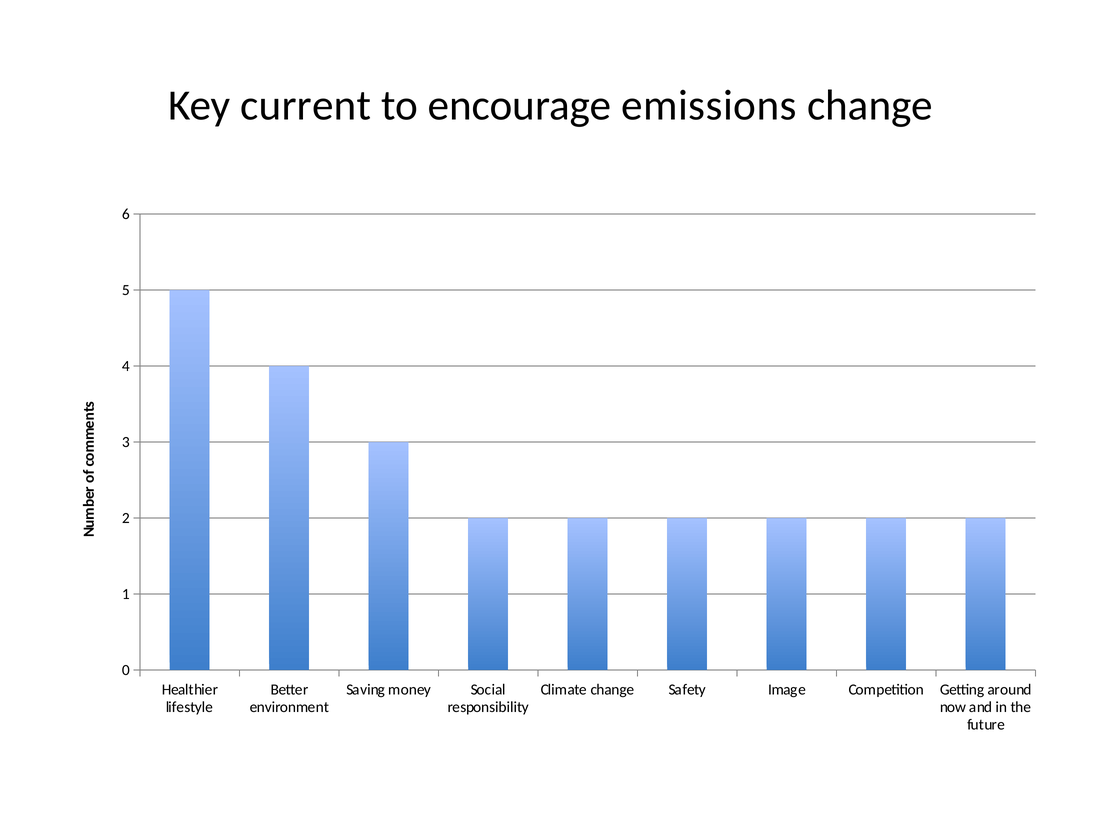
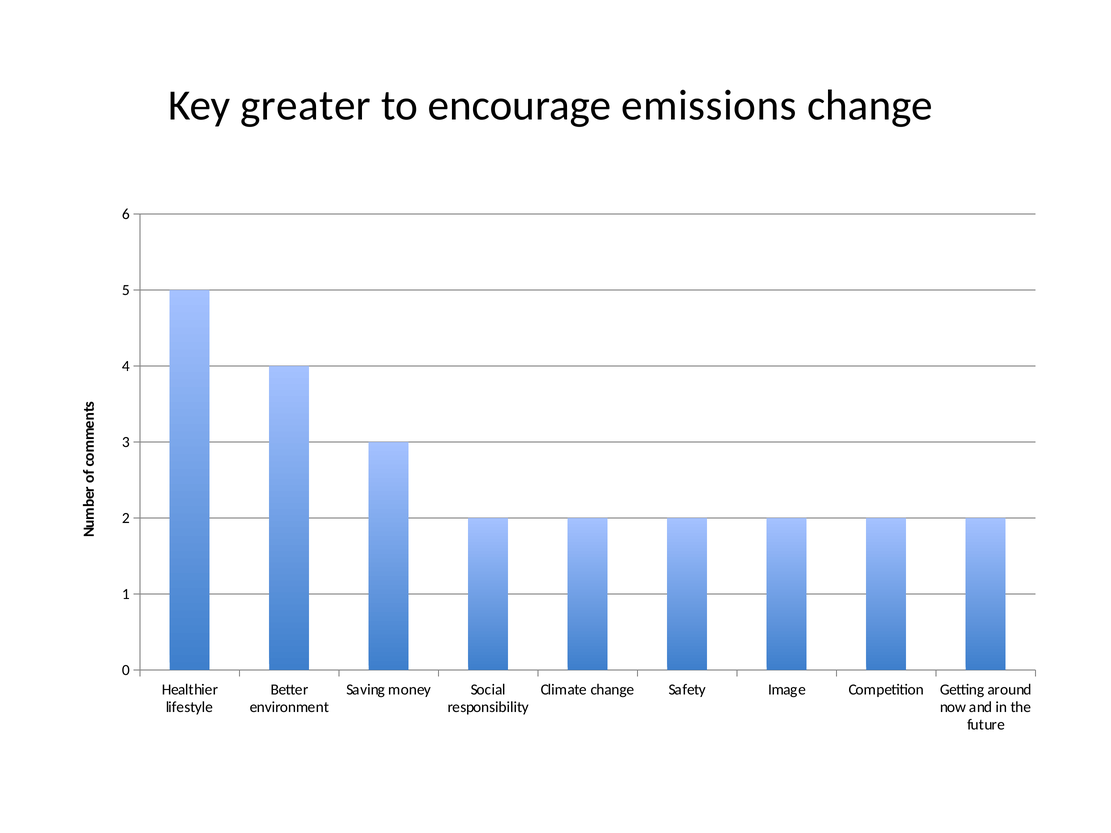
current: current -> greater
